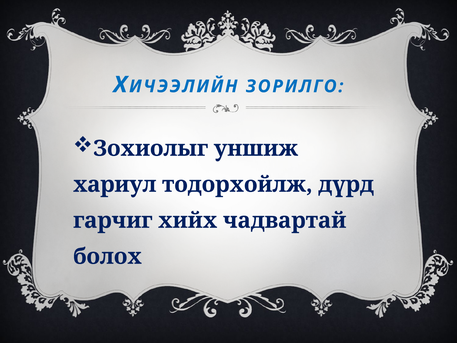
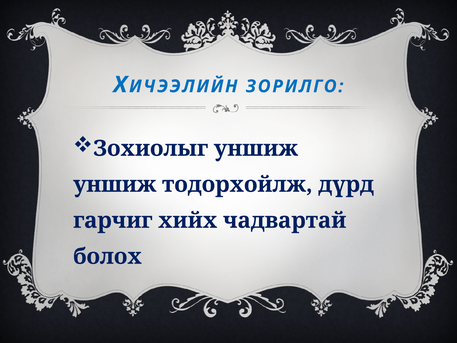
хариул at (115, 184): хариул -> уншиж
